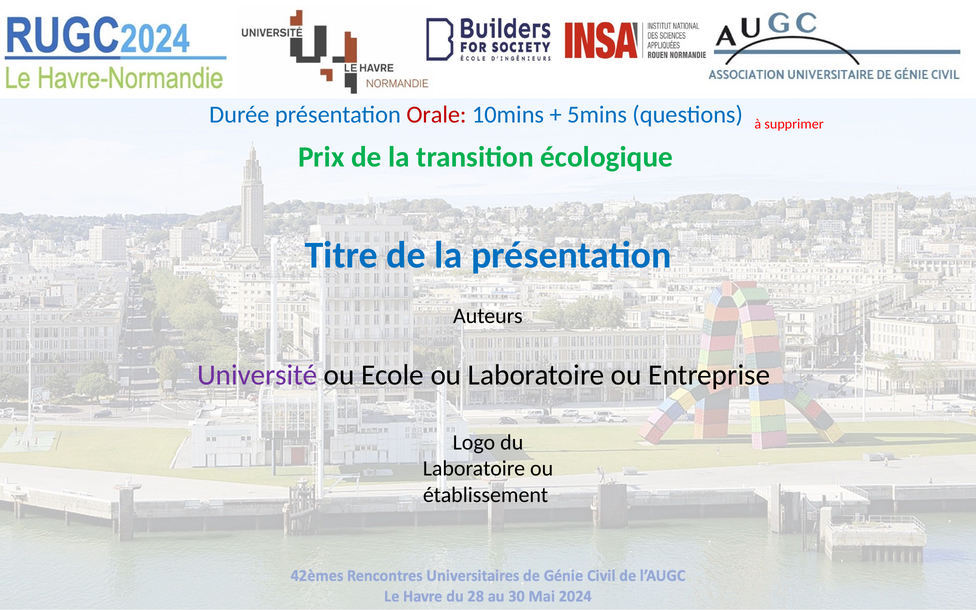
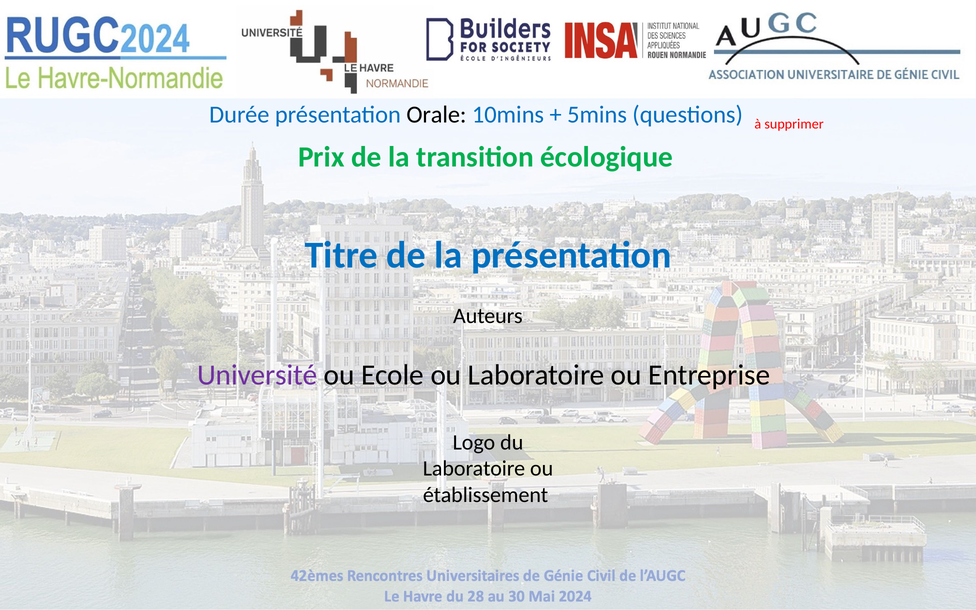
Orale colour: red -> black
